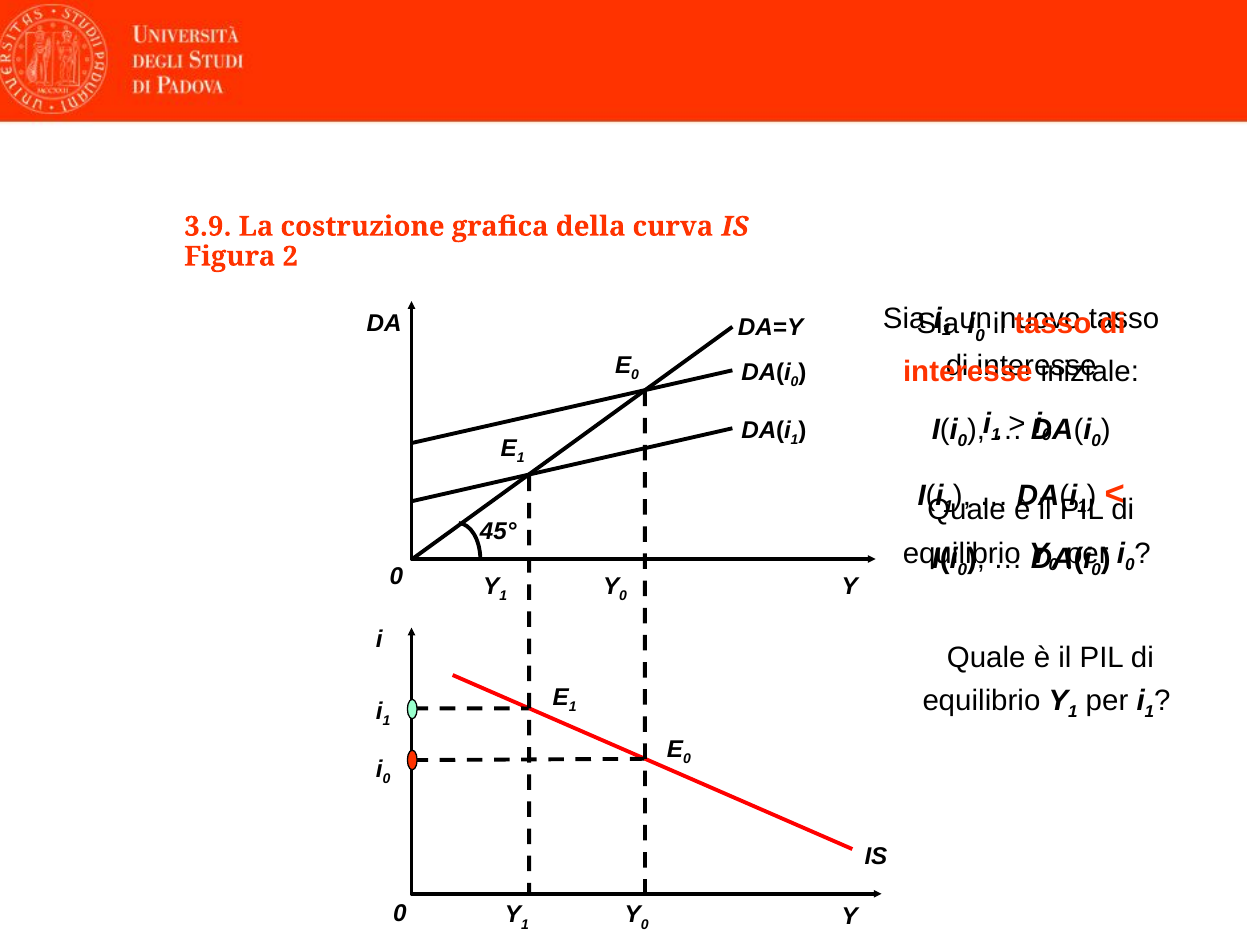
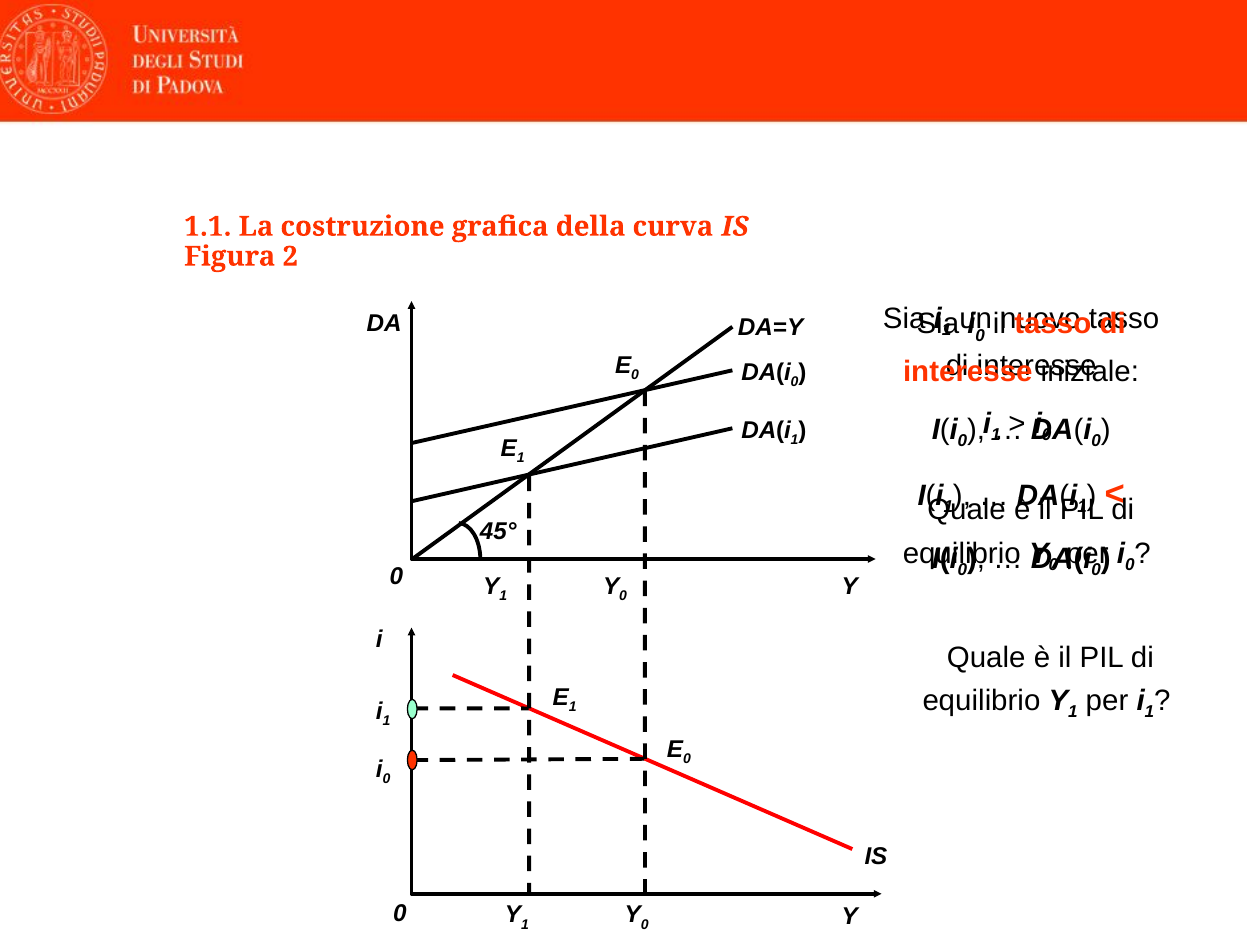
3.9: 3.9 -> 1.1
